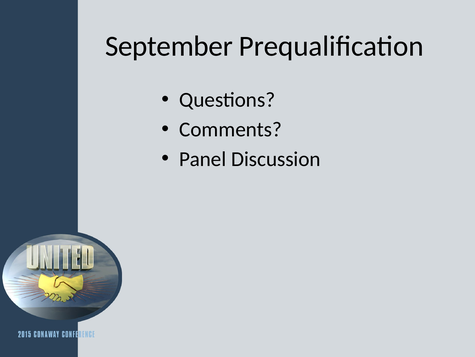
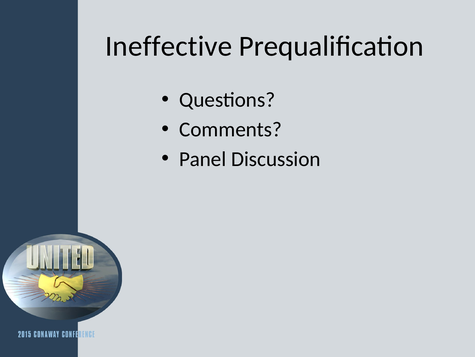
September: September -> Ineffective
